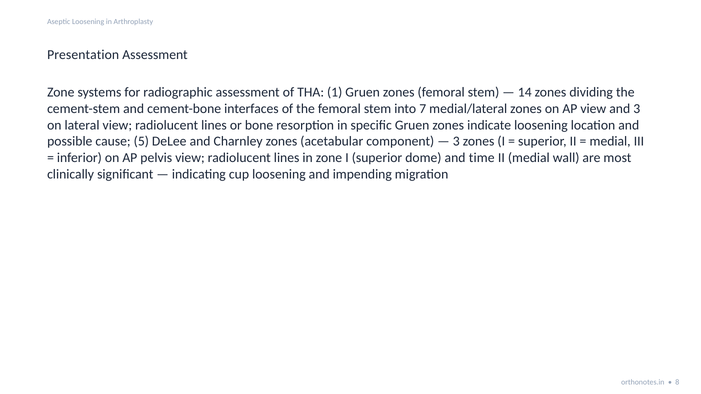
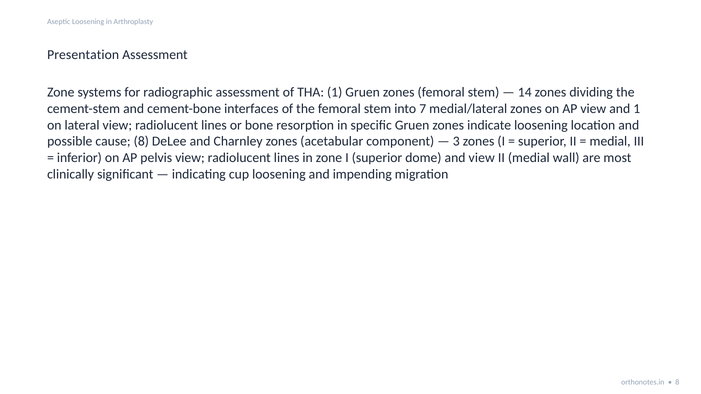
and 3: 3 -> 1
cause 5: 5 -> 8
and time: time -> view
